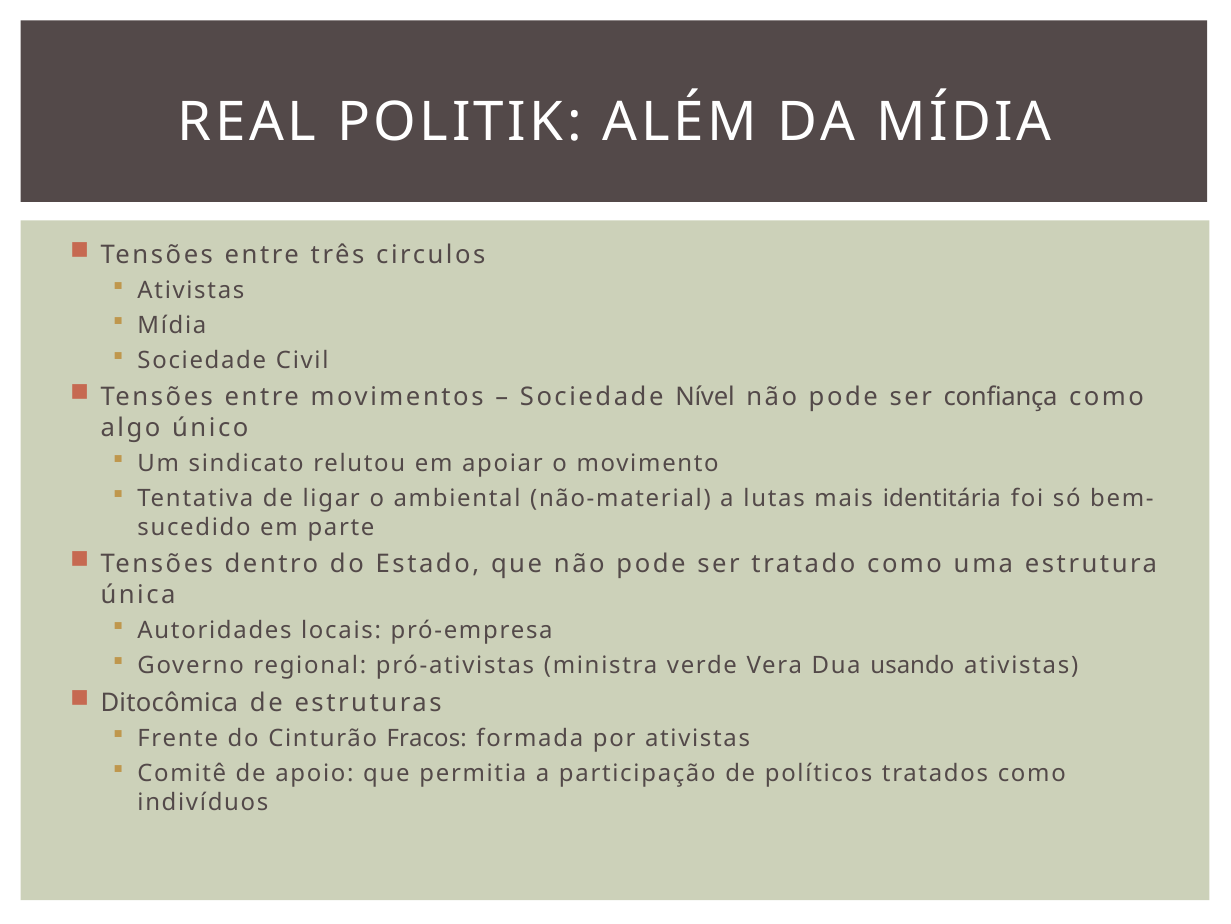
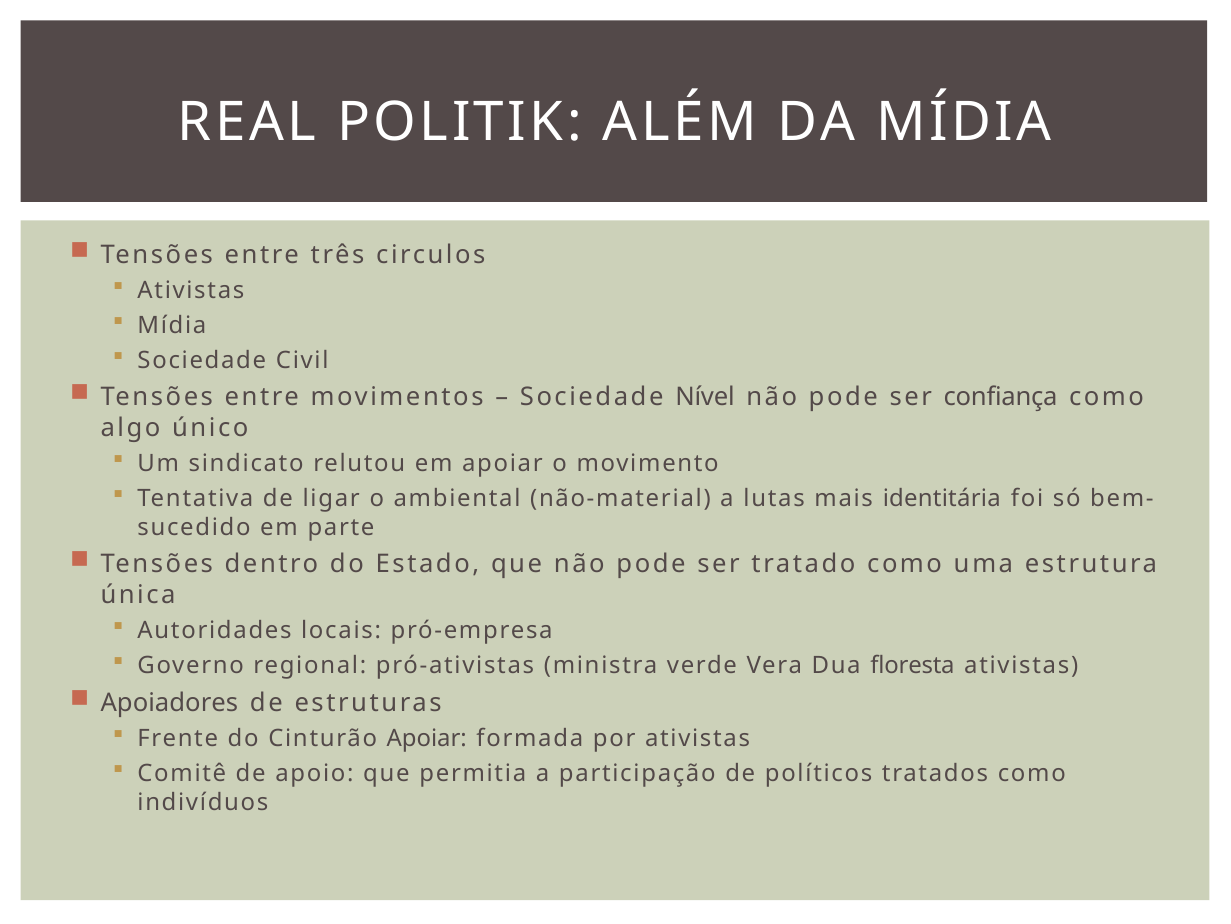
usando: usando -> floresta
Ditocômica: Ditocômica -> Apoiadores
Cinturão Fracos: Fracos -> Apoiar
